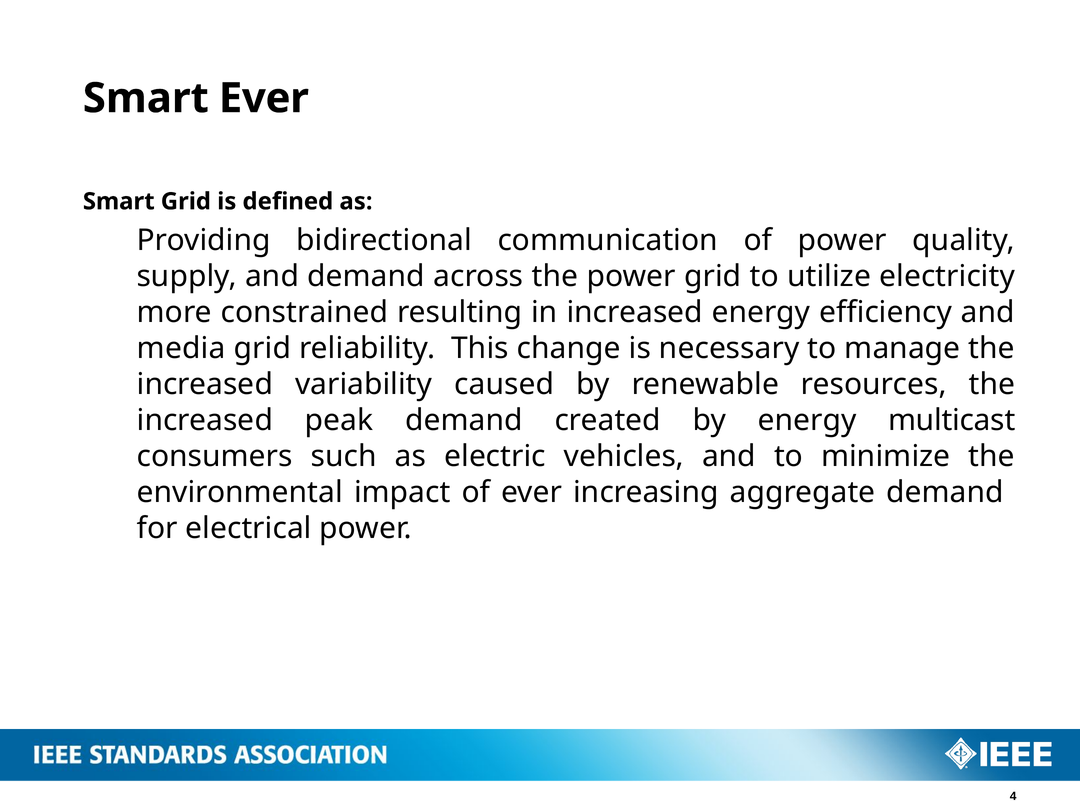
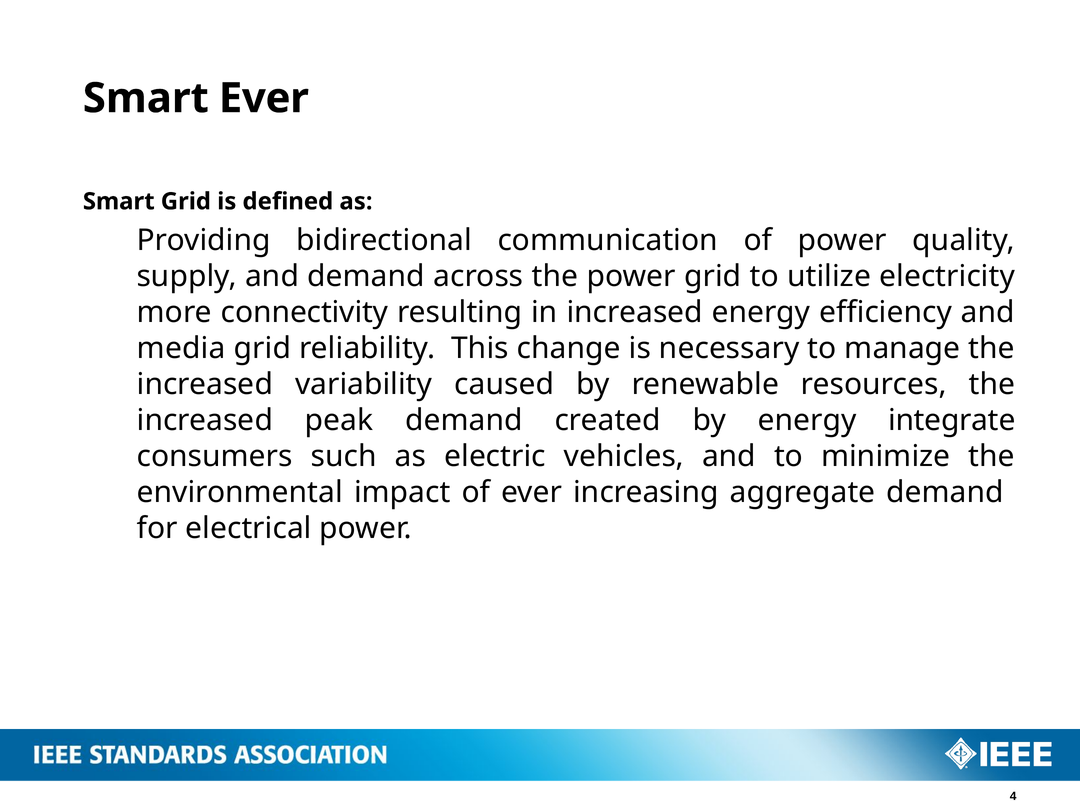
constrained: constrained -> connectivity
multicast: multicast -> integrate
